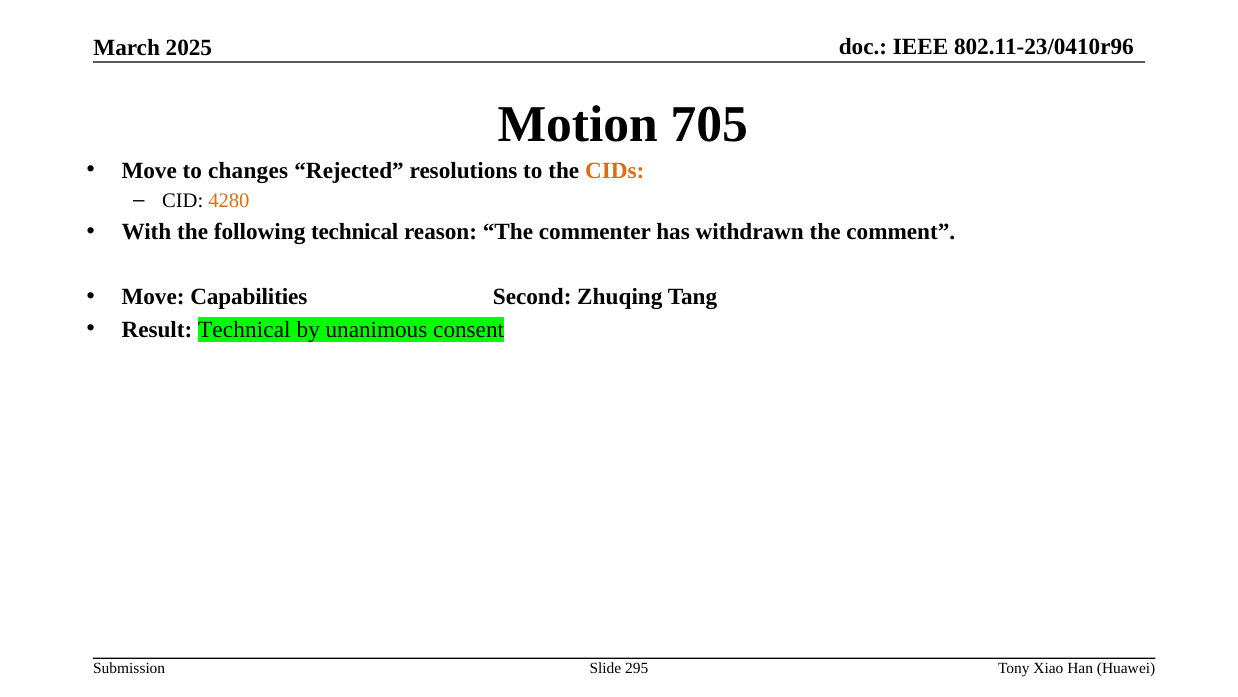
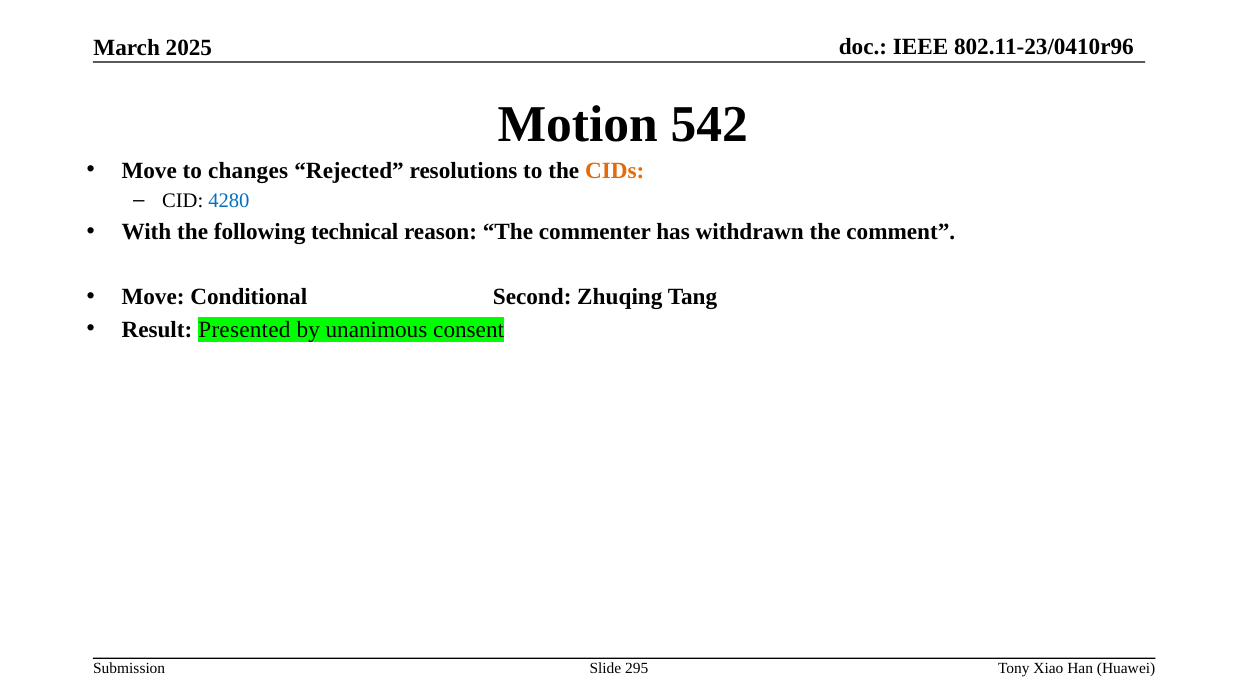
705: 705 -> 542
4280 colour: orange -> blue
Capabilities: Capabilities -> Conditional
Result Technical: Technical -> Presented
